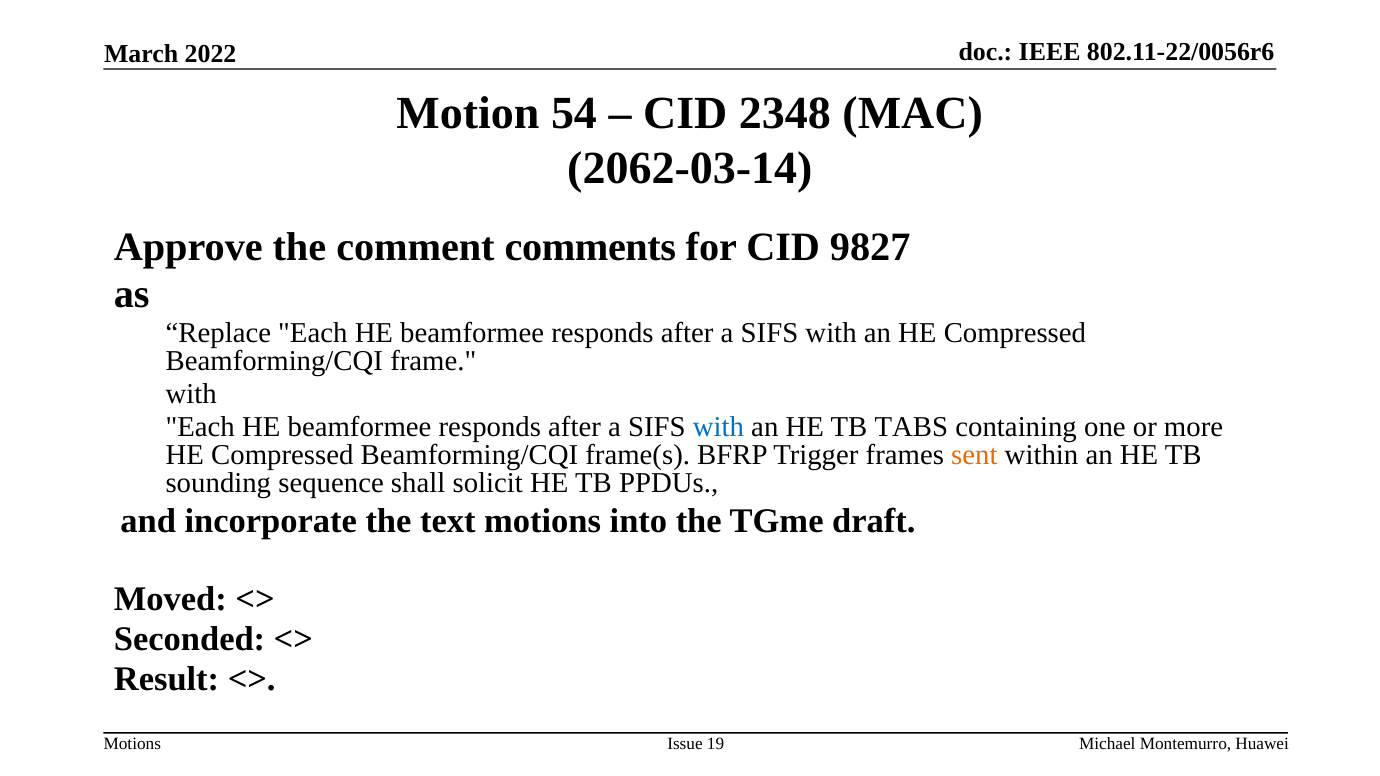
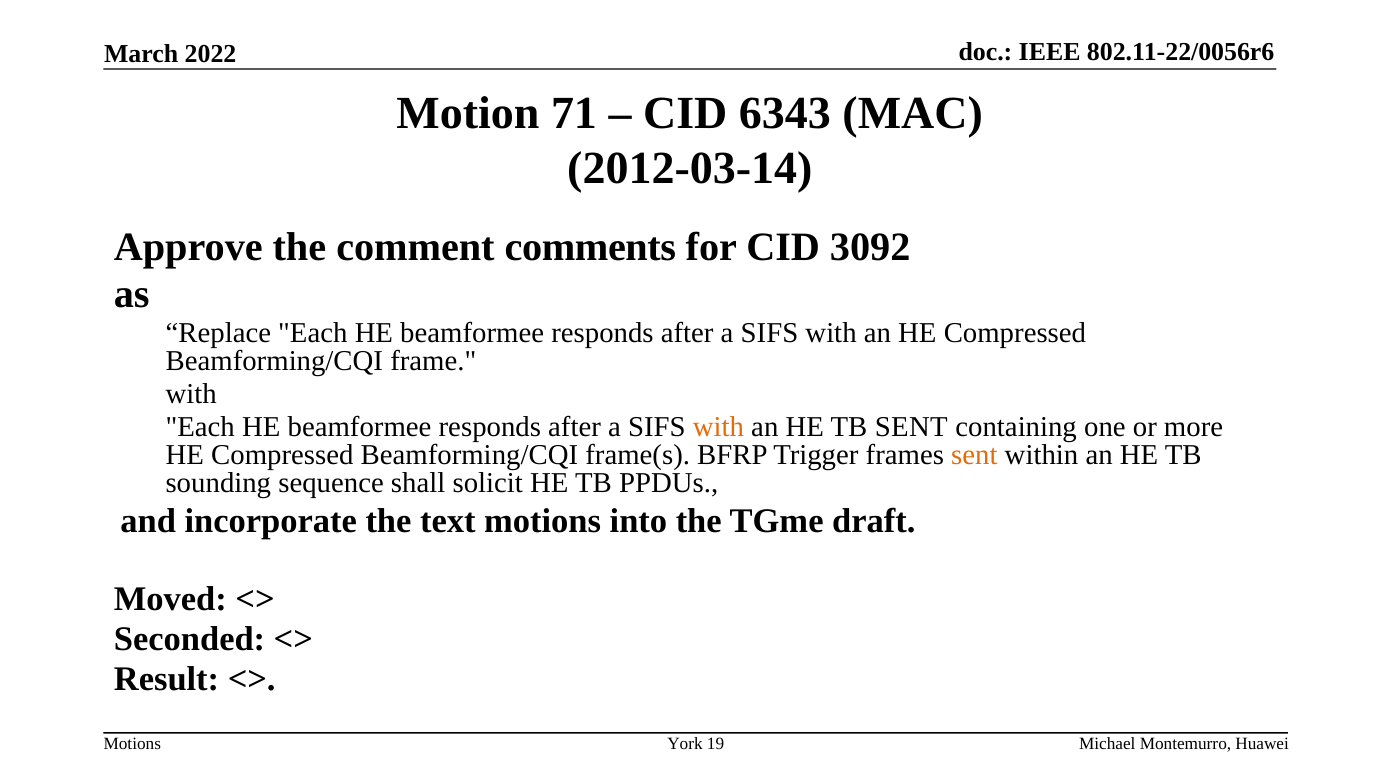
54: 54 -> 71
2348: 2348 -> 6343
2062-03-14: 2062-03-14 -> 2012-03-14
9827: 9827 -> 3092
with at (718, 428) colour: blue -> orange
TB TABS: TABS -> SENT
Issue: Issue -> York
